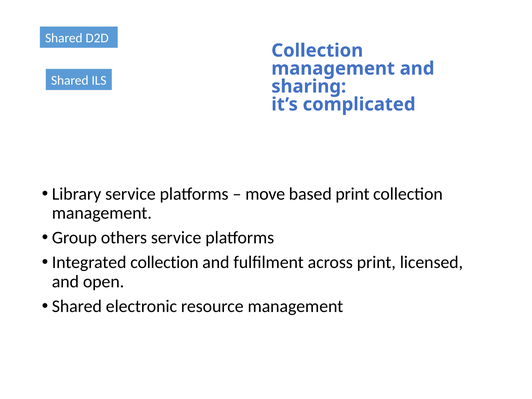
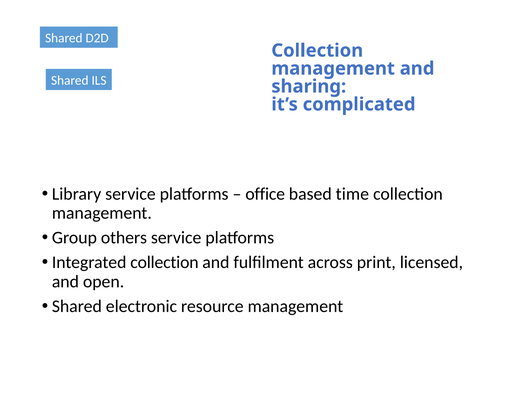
move: move -> office
based print: print -> time
